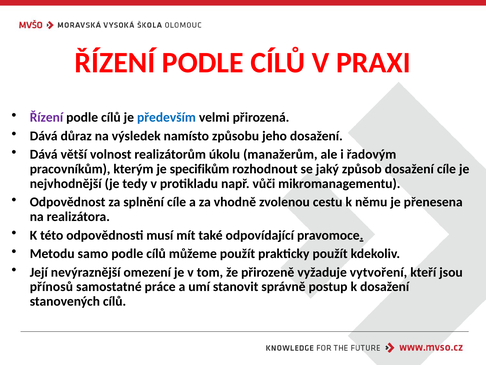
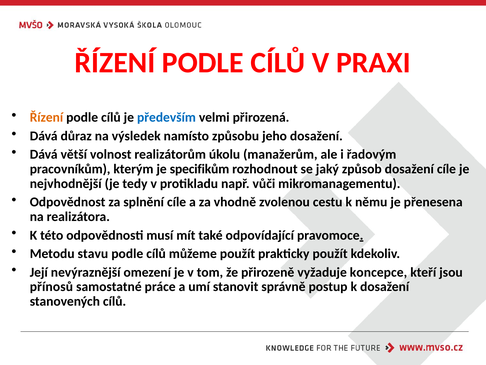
Řízení at (46, 117) colour: purple -> orange
samo: samo -> stavu
vytvoření: vytvoření -> koncepce
